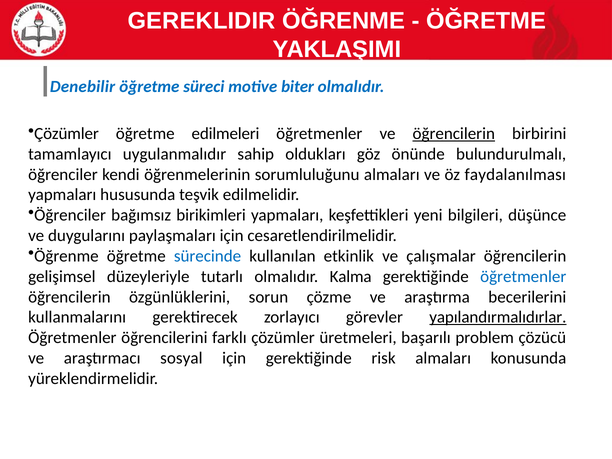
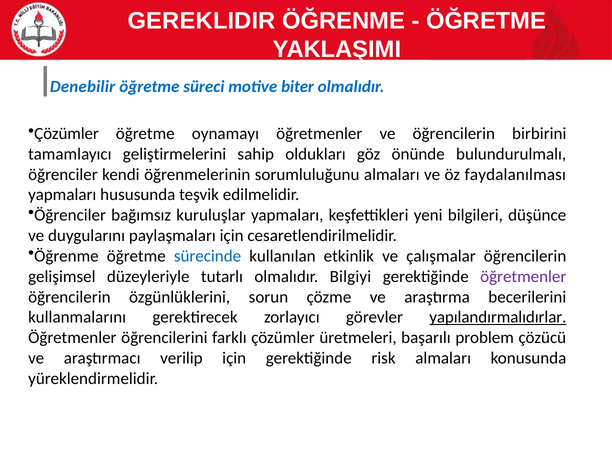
edilmeleri: edilmeleri -> oynamayı
öğrencilerin at (454, 134) underline: present -> none
uygulanmalıdır: uygulanmalıdır -> geliştirmelerini
birikimleri: birikimleri -> kuruluşlar
Kalma: Kalma -> Bilgiyi
öğretmenler at (523, 277) colour: blue -> purple
sosyal: sosyal -> verilip
